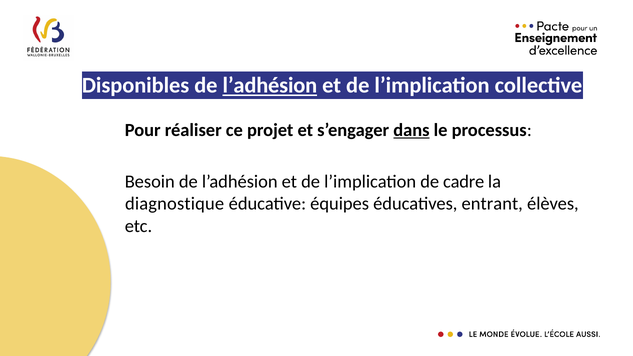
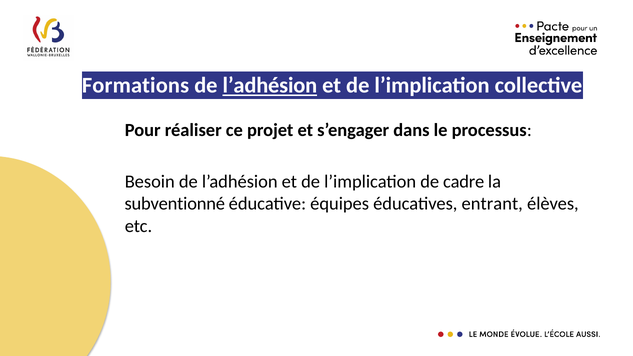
Disponibles: Disponibles -> Formations
dans underline: present -> none
diagnostique: diagnostique -> subventionné
